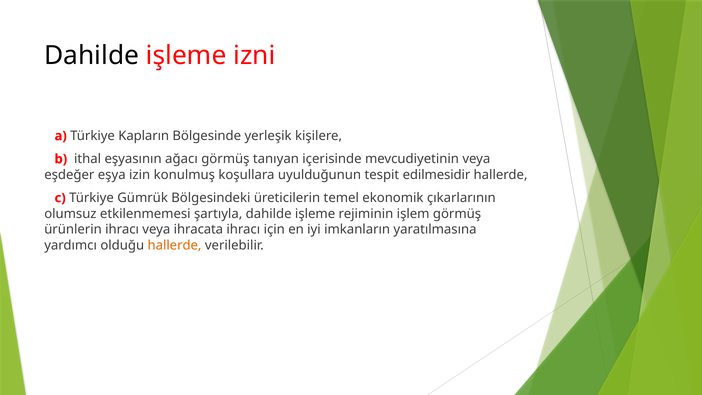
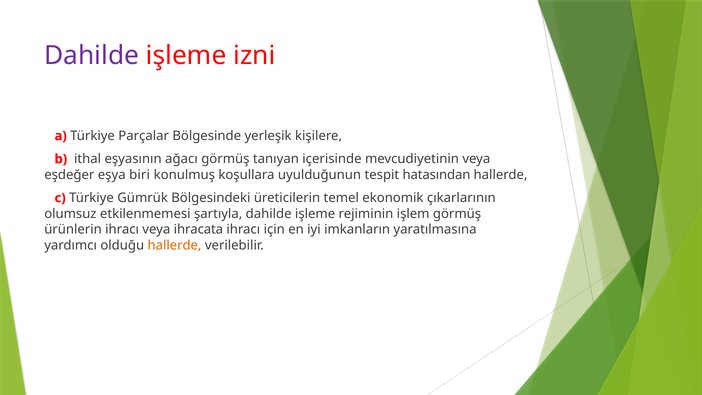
Dahilde at (92, 55) colour: black -> purple
Kapların: Kapların -> Parçalar
izin: izin -> biri
edilmesidir: edilmesidir -> hatasından
